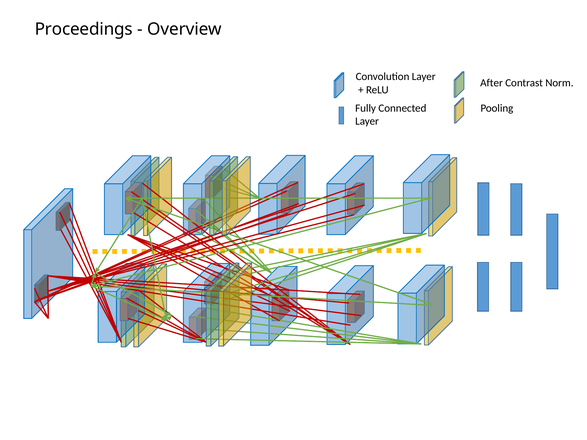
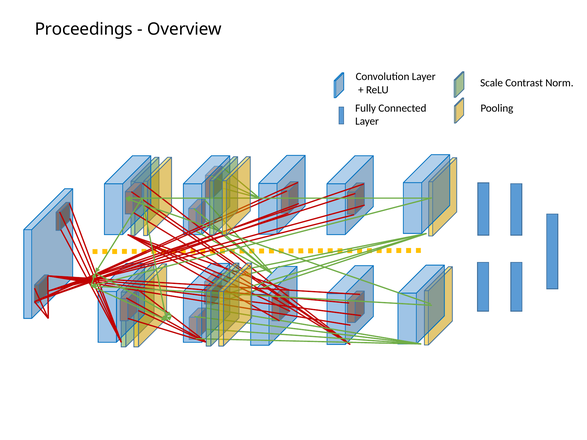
After: After -> Scale
